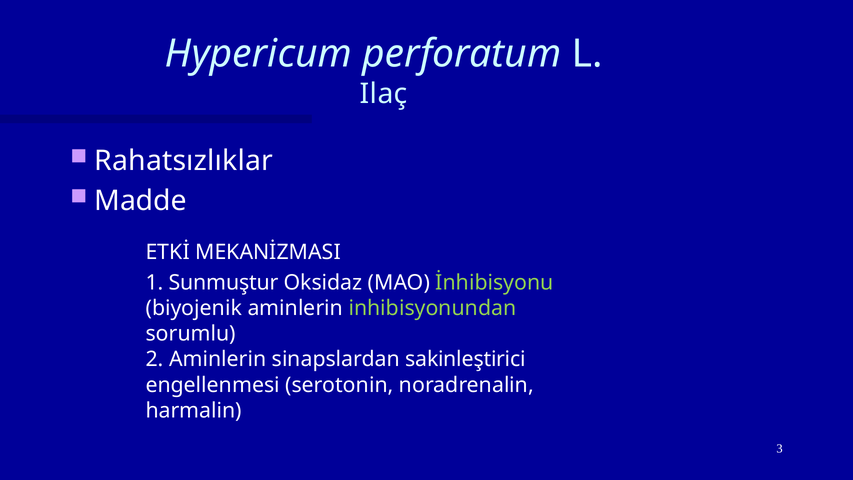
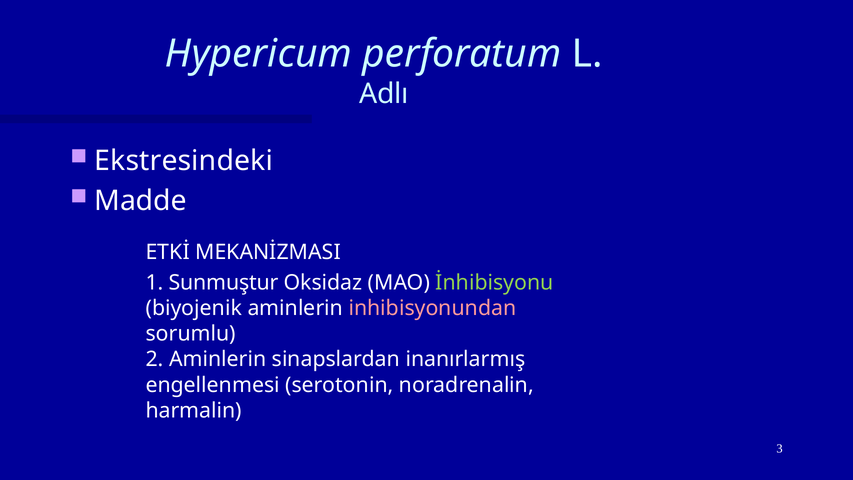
Ilaç: Ilaç -> Adlı
Rahatsızlıklar: Rahatsızlıklar -> Ekstresindeki
inhibisyonundan colour: light green -> pink
sakinleştirici: sakinleştirici -> inanırlarmış
